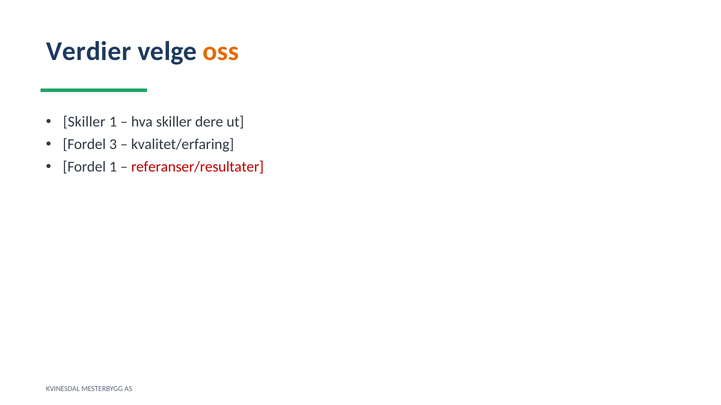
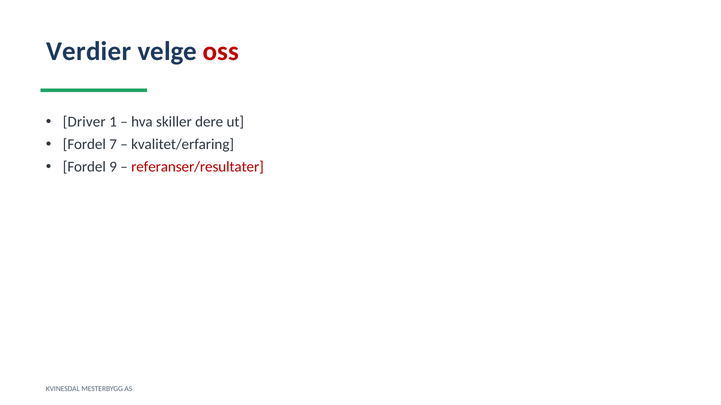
oss colour: orange -> red
Skiller at (84, 122): Skiller -> Driver
3: 3 -> 7
Fordel 1: 1 -> 9
